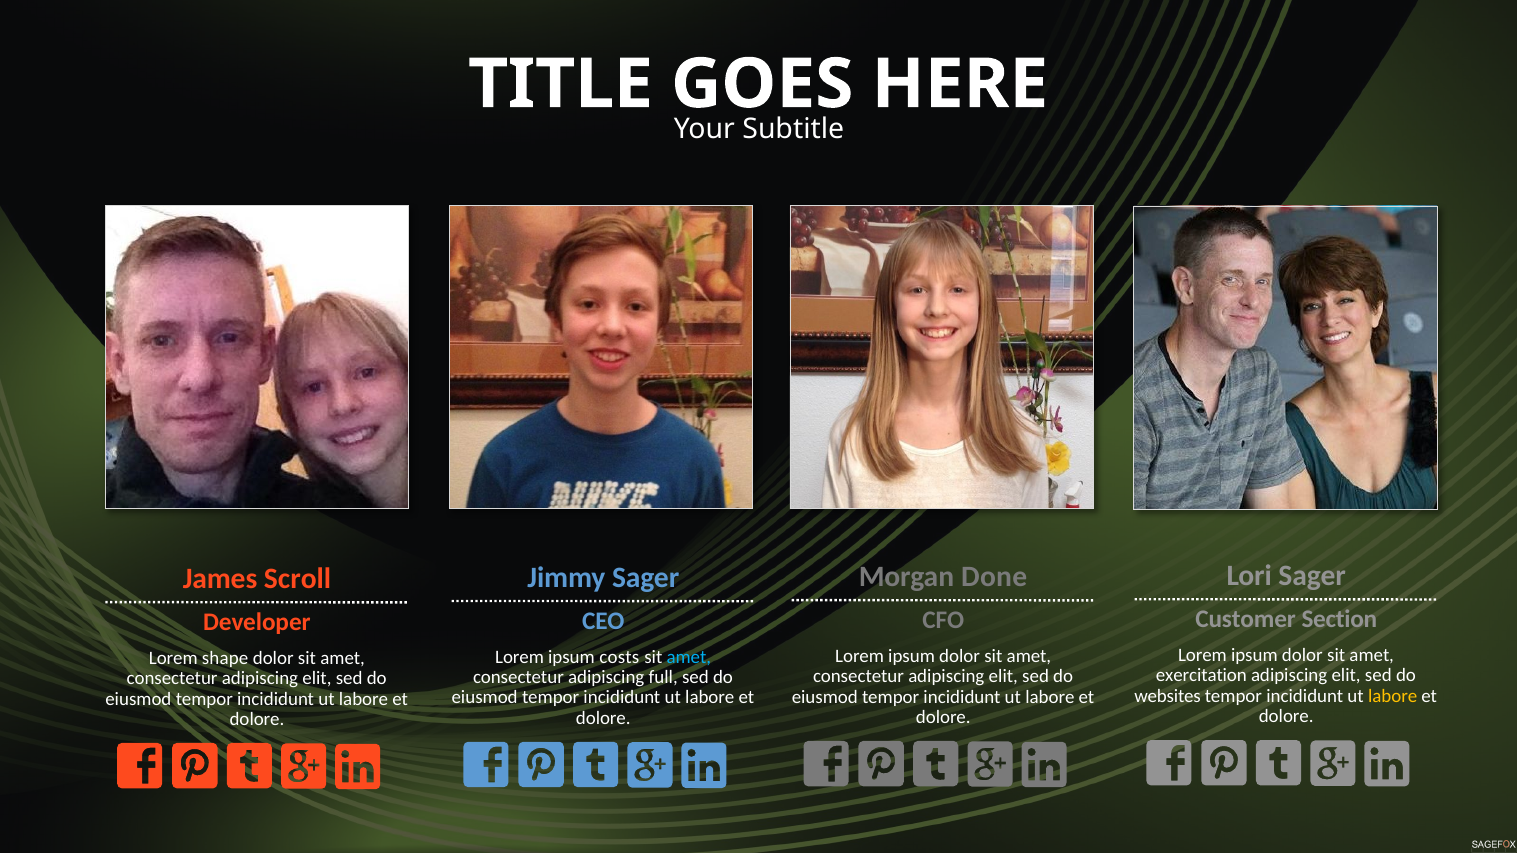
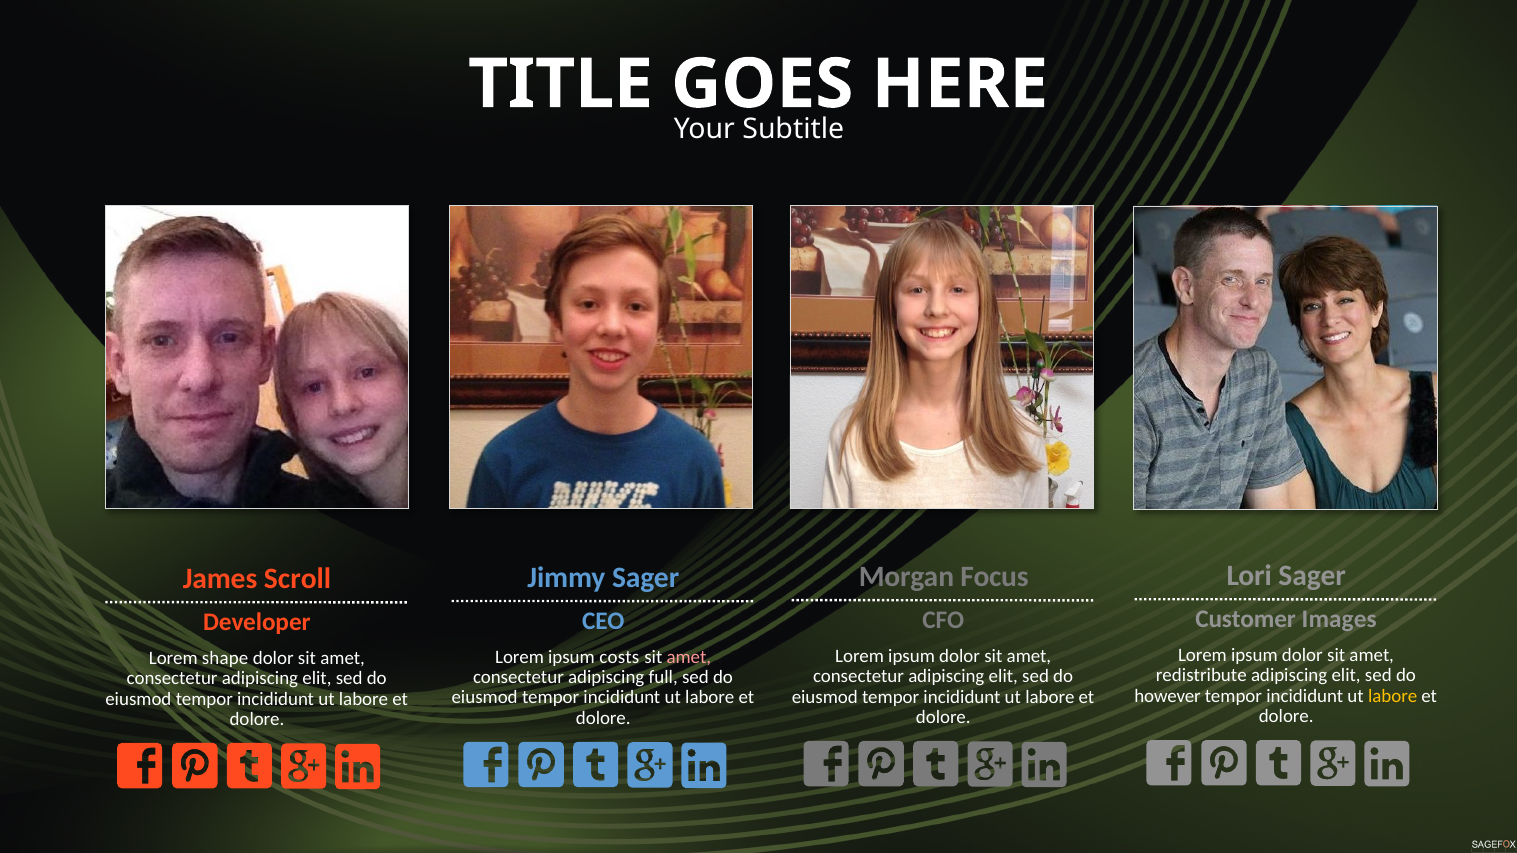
Done: Done -> Focus
Section: Section -> Images
amet at (689, 657) colour: light blue -> pink
exercitation: exercitation -> redistribute
websites: websites -> however
